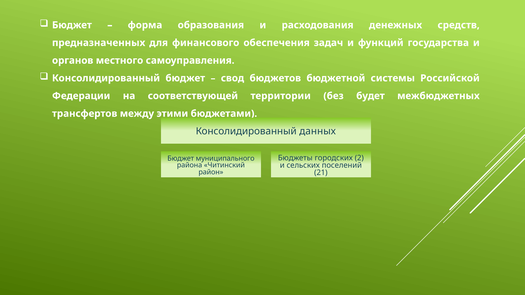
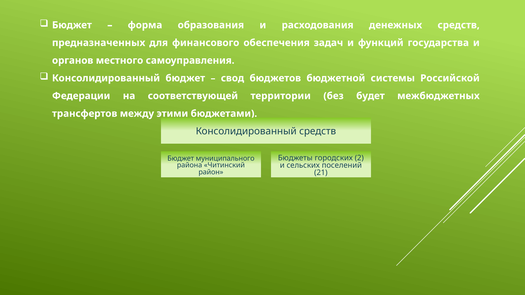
Консолидированный данных: данных -> средств
